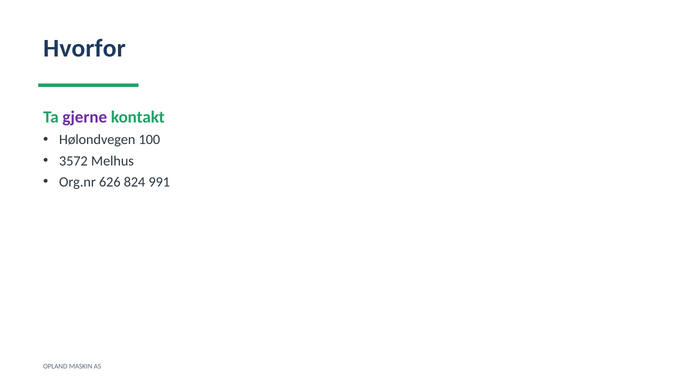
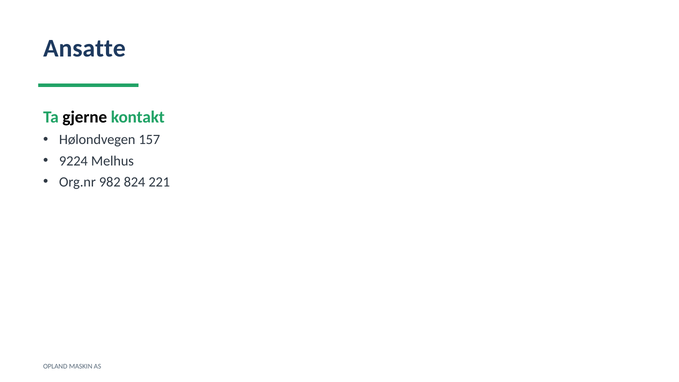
Hvorfor: Hvorfor -> Ansatte
gjerne colour: purple -> black
100: 100 -> 157
3572: 3572 -> 9224
626: 626 -> 982
991: 991 -> 221
